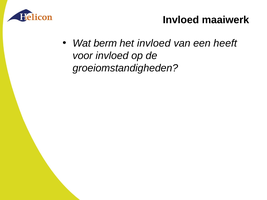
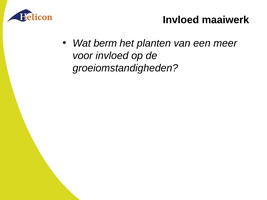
het invloed: invloed -> planten
heeft: heeft -> meer
